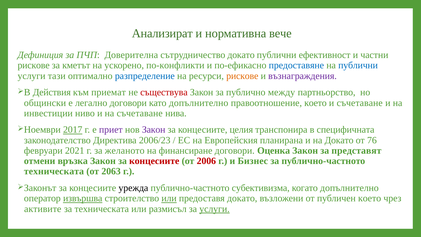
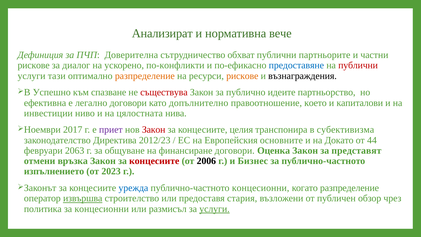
сътрудничество докато: докато -> обхват
ефективност: ефективност -> партньорите
кметът: кметът -> диалог
публични at (358, 65) colour: blue -> red
разпределение at (145, 76) colour: blue -> orange
възнаграждения colour: purple -> black
Действия: Действия -> Успешно
приемат: приемат -> спазване
между: между -> идеите
общински: общински -> ефективна
и съчетаване: съчетаване -> капиталови
на съчетаване: съчетаване -> цялостната
2017 underline: present -> none
Закон at (154, 130) colour: purple -> red
специфичната: специфичната -> субективизма
2006/23: 2006/23 -> 2012/23
планирана: планирана -> основните
76: 76 -> 44
2021: 2021 -> 2063
желаното: желаното -> общуване
2006 colour: red -> black
техническата at (54, 171): техническата -> изпълнението
2063: 2063 -> 2023
урежда colour: black -> blue
публично-частното субективизма: субективизма -> концесионни
когато допълнително: допълнително -> разпределение
или at (169, 198) underline: present -> none
предоставя докато: докато -> стария
публичен което: което -> обзор
активите: активите -> политика
за техническата: техническата -> концесионни
